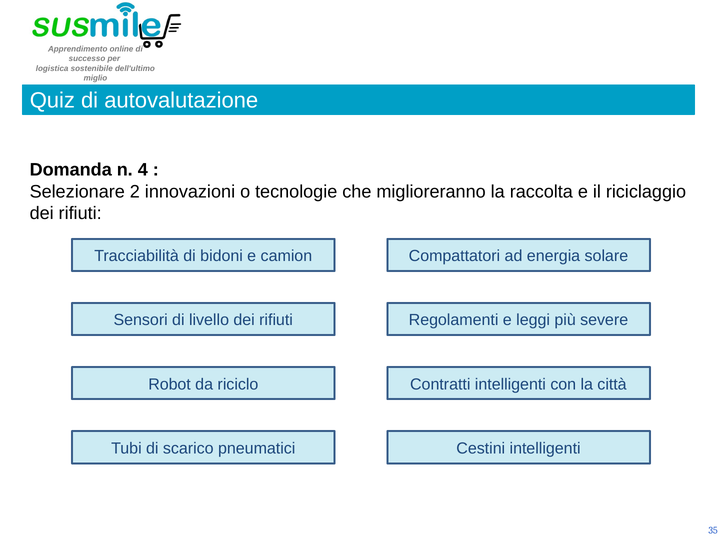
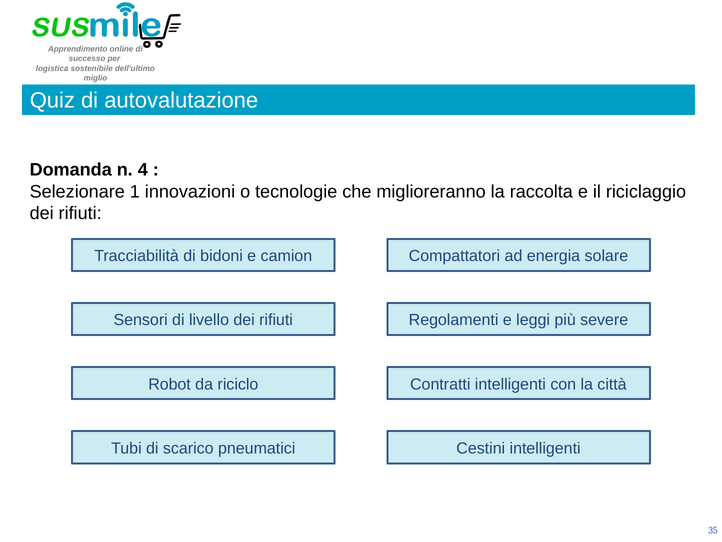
2: 2 -> 1
